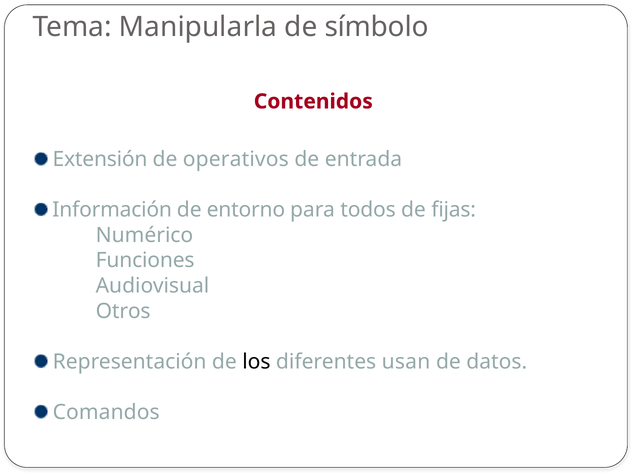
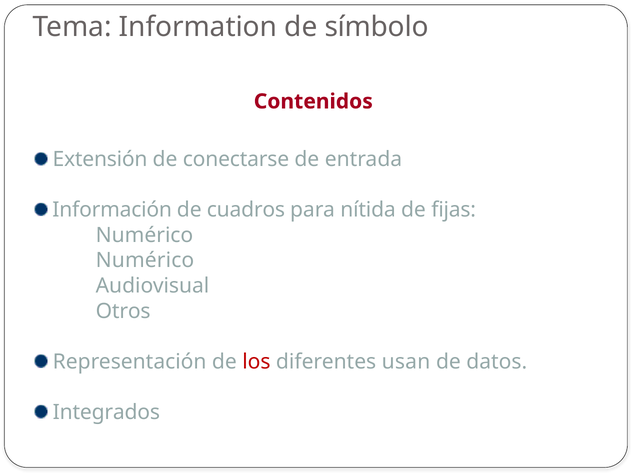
Manipularla: Manipularla -> Information
operativos: operativos -> conectarse
entorno: entorno -> cuadros
todos: todos -> nítida
Funciones at (145, 261): Funciones -> Numérico
los colour: black -> red
Comandos: Comandos -> Integrados
